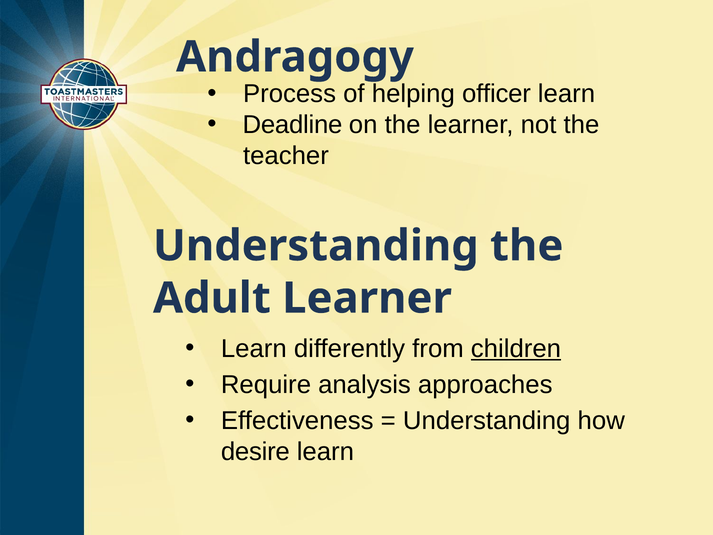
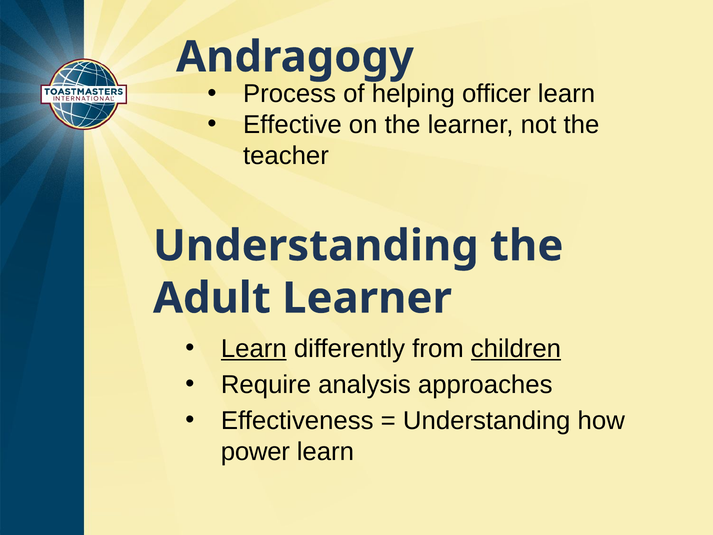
Deadline: Deadline -> Effective
Learn at (254, 348) underline: none -> present
desire: desire -> power
